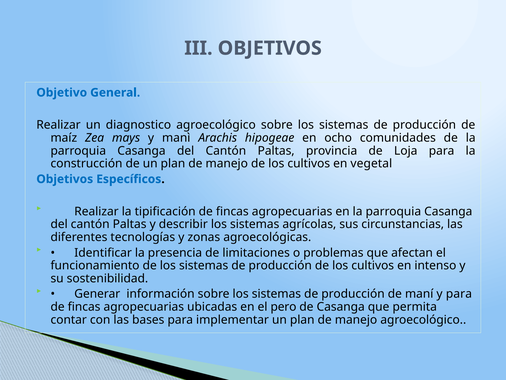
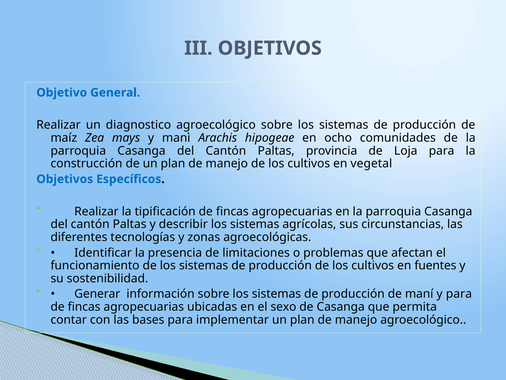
intenso: intenso -> fuentes
pero: pero -> sexo
